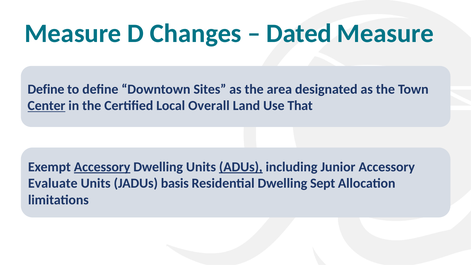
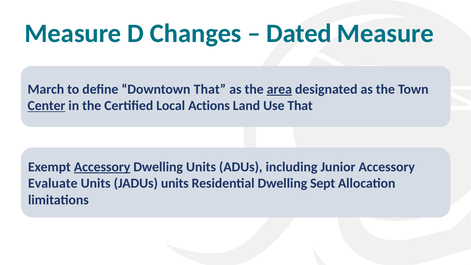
Define at (46, 89): Define -> March
Downtown Sites: Sites -> That
area underline: none -> present
Overall: Overall -> Actions
ADUs underline: present -> none
JADUs basis: basis -> units
